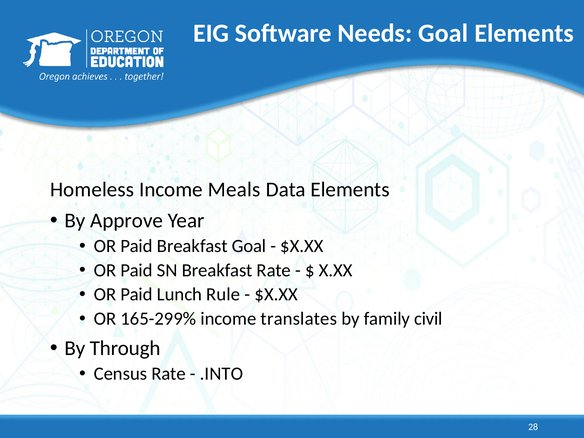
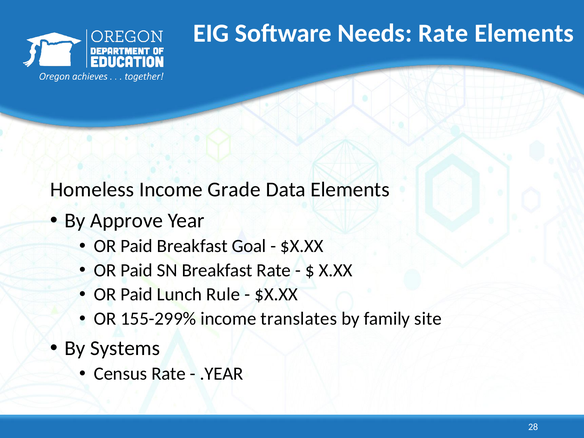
Needs Goal: Goal -> Rate
Meals: Meals -> Grade
165-299%: 165-299% -> 155-299%
civil: civil -> site
Through: Through -> Systems
.INTO: .INTO -> .YEAR
